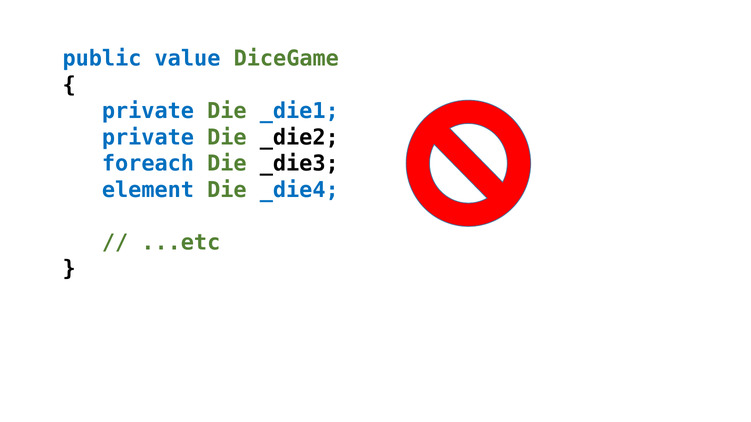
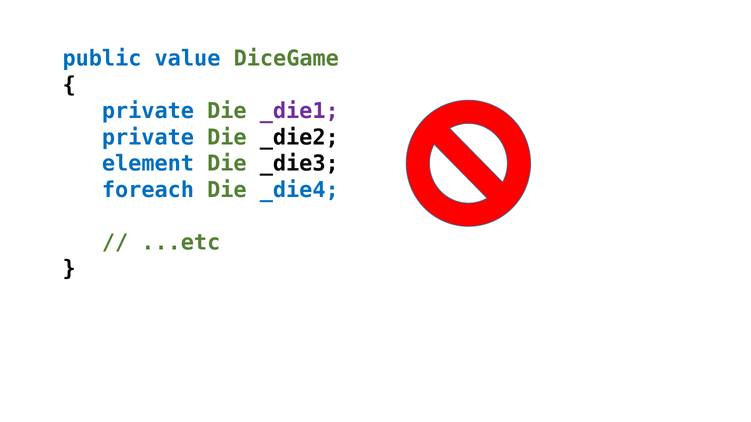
_die1 colour: blue -> purple
foreach: foreach -> element
element: element -> foreach
